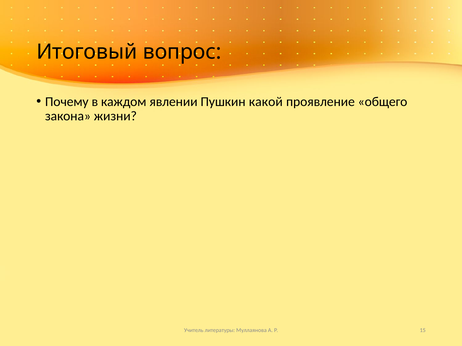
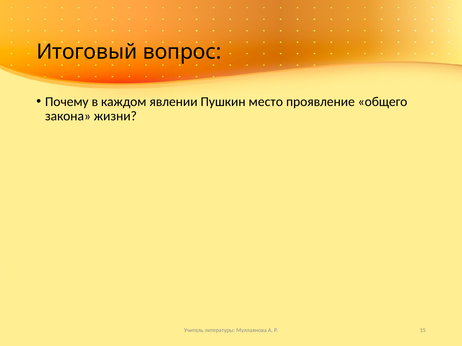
какой: какой -> место
